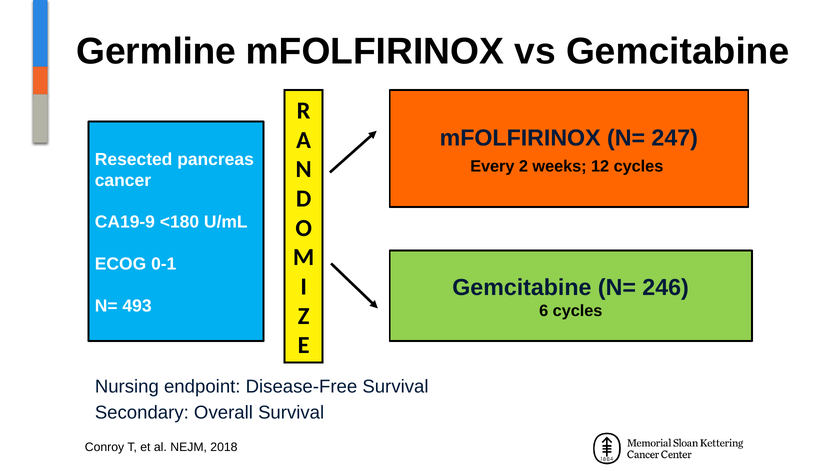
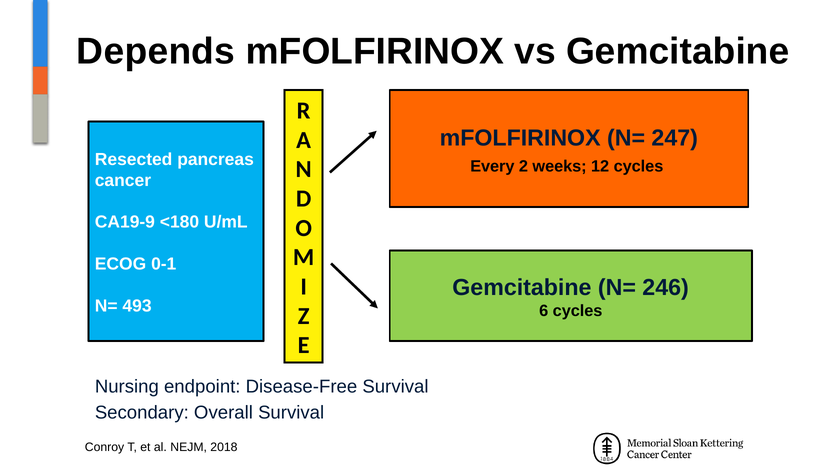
Germline: Germline -> Depends
